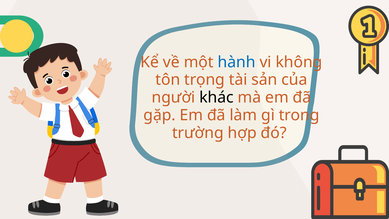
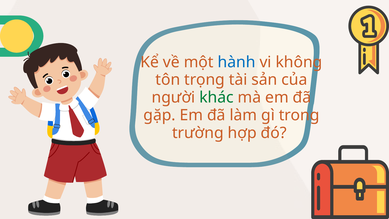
khác colour: black -> green
